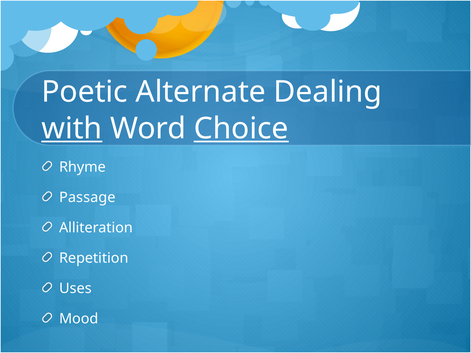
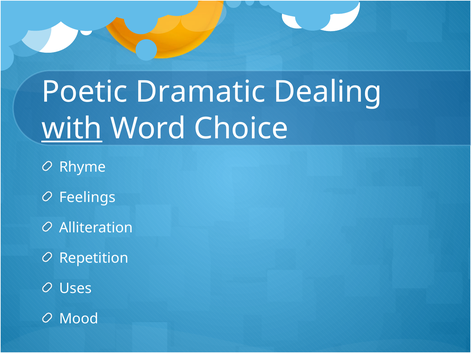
Alternate: Alternate -> Dramatic
Choice underline: present -> none
Passage: Passage -> Feelings
